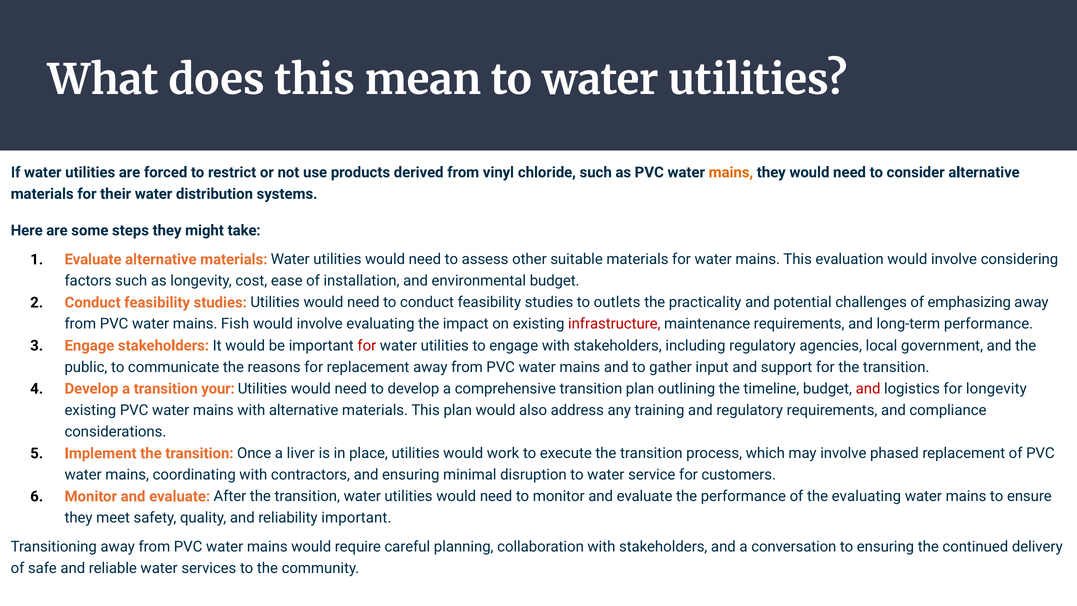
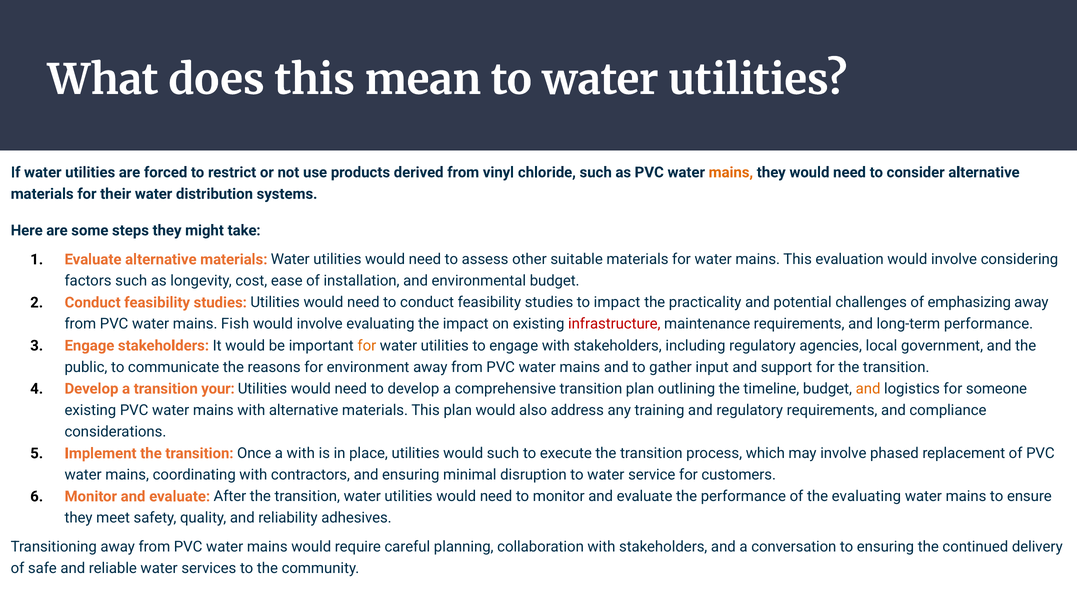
to outlets: outlets -> impact
for at (367, 346) colour: red -> orange
for replacement: replacement -> environment
and at (868, 389) colour: red -> orange
for longevity: longevity -> someone
a liver: liver -> with
would work: work -> such
reliability important: important -> adhesives
